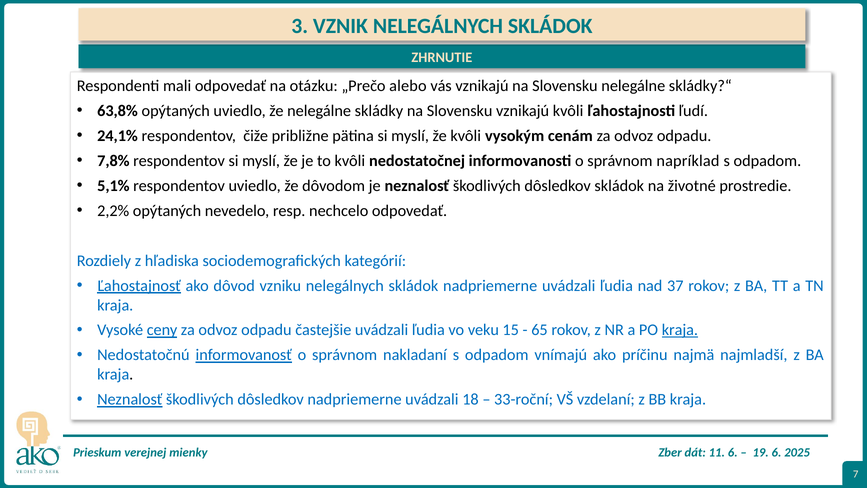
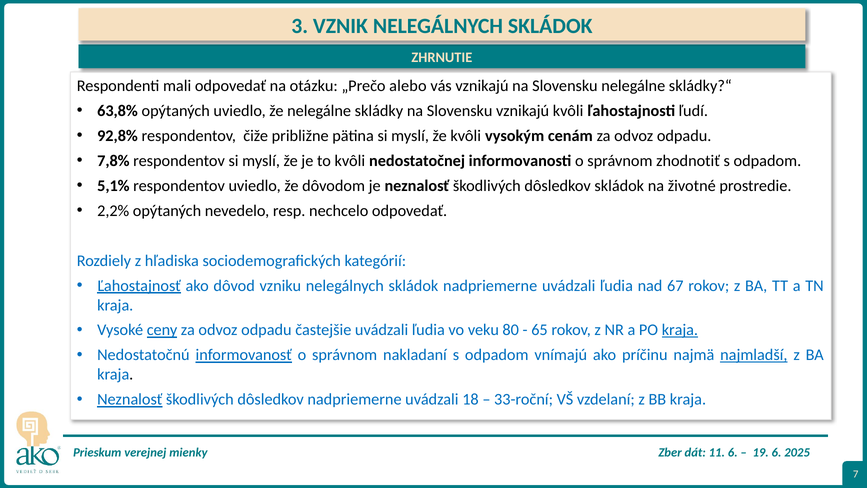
24,1%: 24,1% -> 92,8%
napríklad: napríklad -> zhodnotiť
37: 37 -> 67
15: 15 -> 80
najmladší underline: none -> present
